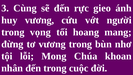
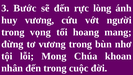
Cùng: Cùng -> Bước
gieo: gieo -> lòng
